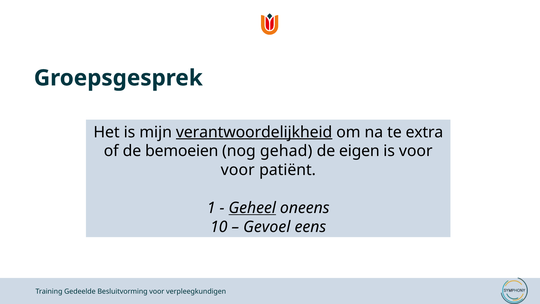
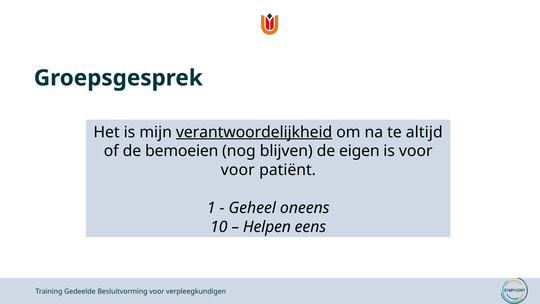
extra: extra -> altijd
gehad: gehad -> blijven
Geheel underline: present -> none
Gevoel: Gevoel -> Helpen
